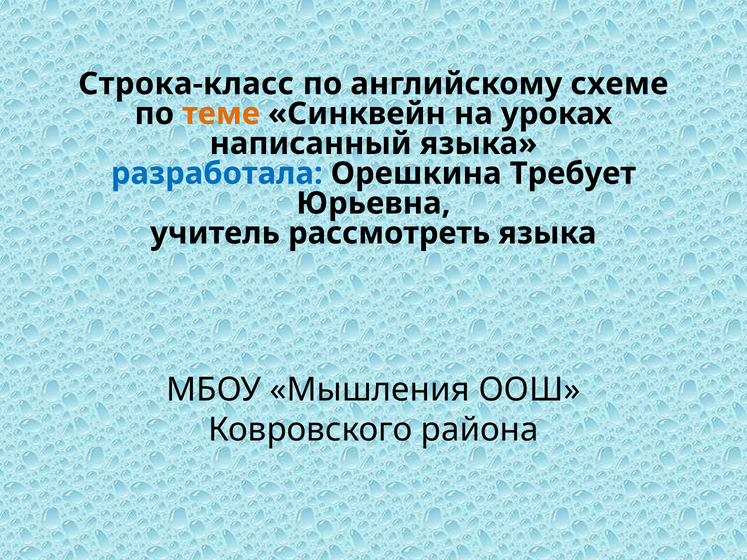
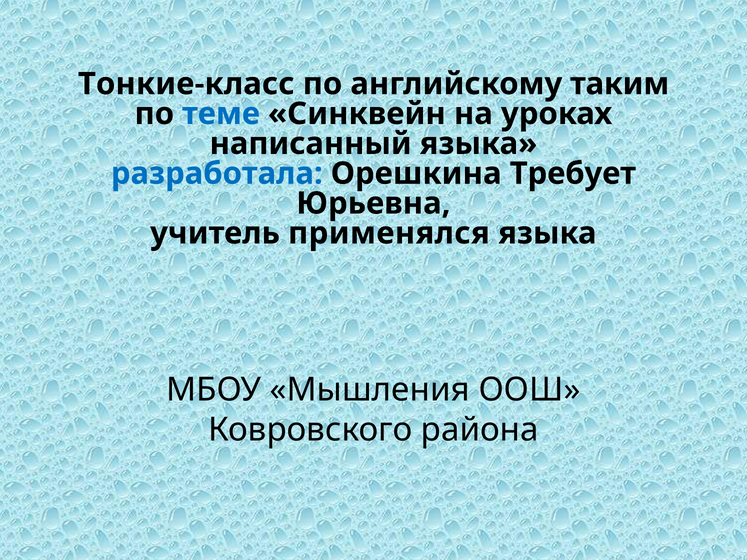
Строка-класс: Строка-класс -> Тонкие-класс
схеме: схеме -> таким
теме colour: orange -> blue
рассмотреть: рассмотреть -> применялся
